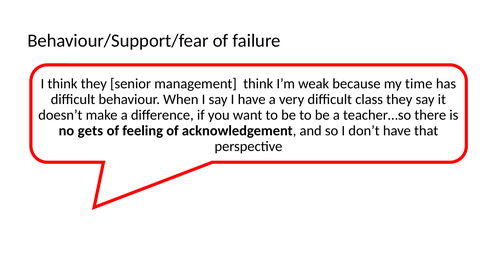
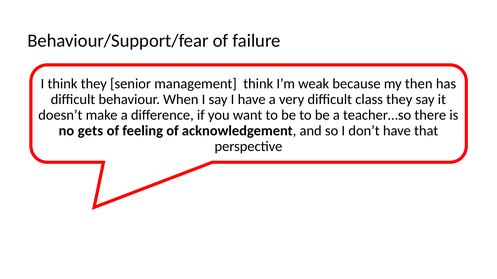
time: time -> then
